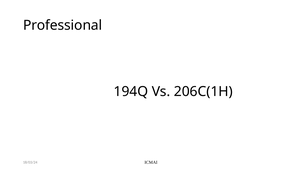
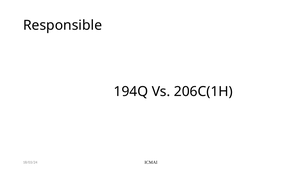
Professional: Professional -> Responsible
